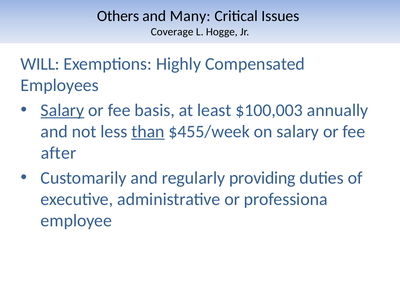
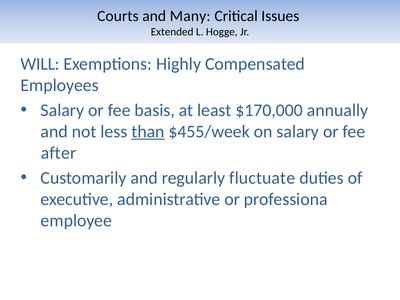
Others: Others -> Courts
Coverage: Coverage -> Extended
Salary at (62, 110) underline: present -> none
$100,003: $100,003 -> $170,000
providing: providing -> fluctuate
